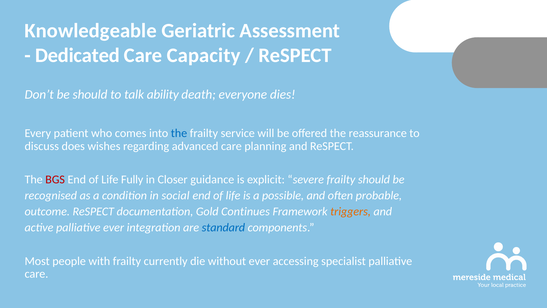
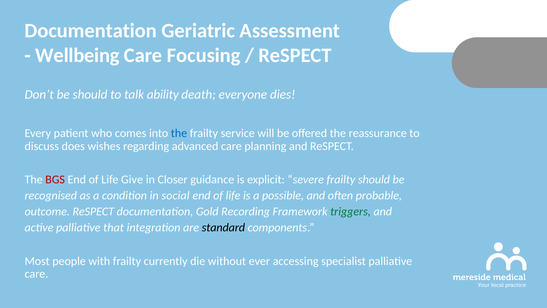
Knowledgeable at (91, 31): Knowledgeable -> Documentation
Dedicated: Dedicated -> Wellbeing
Capacity: Capacity -> Focusing
Fully: Fully -> Give
Continues: Continues -> Recording
triggers colour: orange -> green
palliative ever: ever -> that
standard colour: blue -> black
